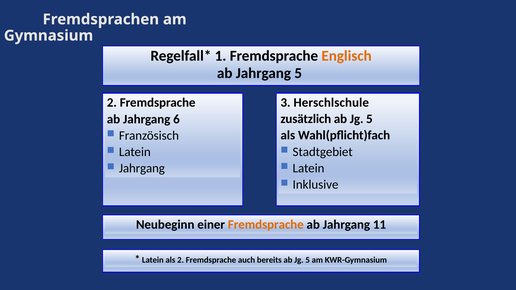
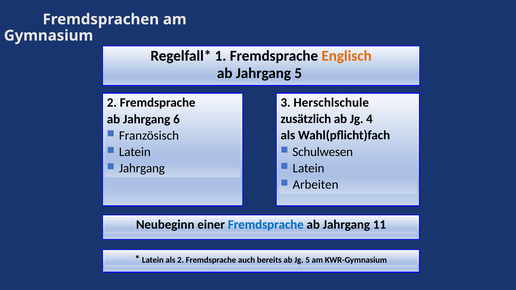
zusätzlich ab Jg 5: 5 -> 4
Stadtgebiet: Stadtgebiet -> Schulwesen
Inklusive: Inklusive -> Arbeiten
Fremdsprache at (266, 225) colour: orange -> blue
